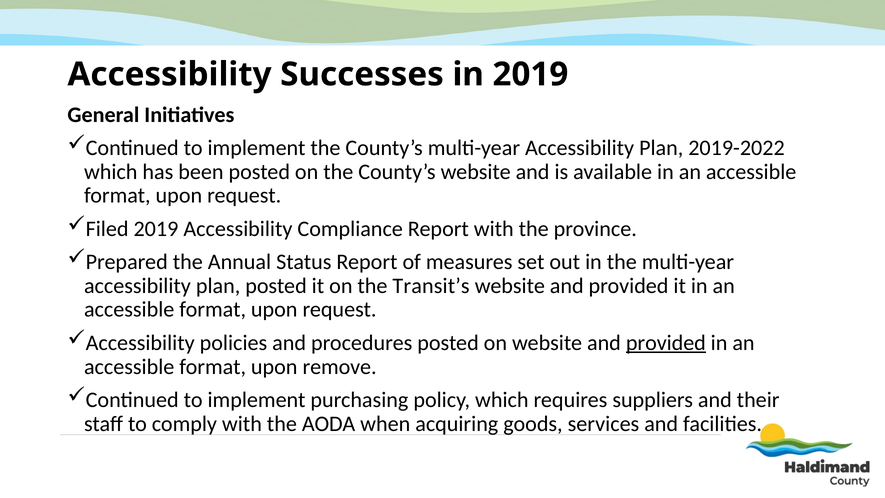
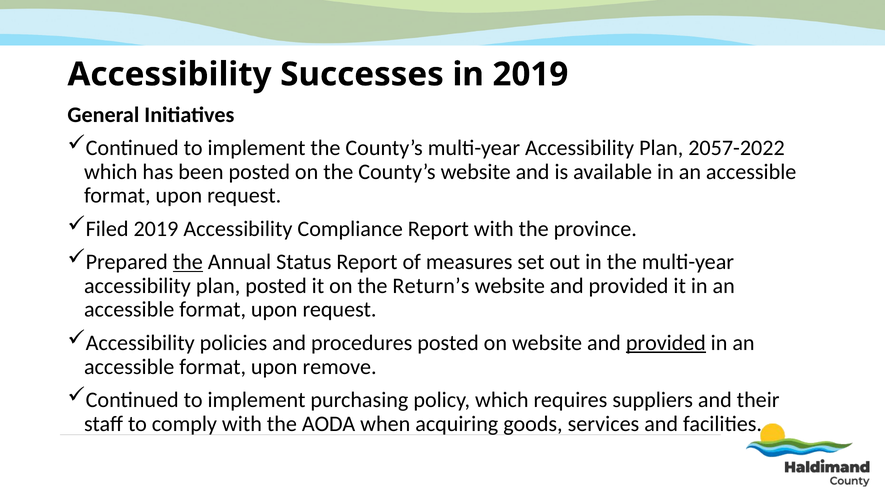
2019-2022: 2019-2022 -> 2057-2022
the at (188, 262) underline: none -> present
Transit’s: Transit’s -> Return’s
